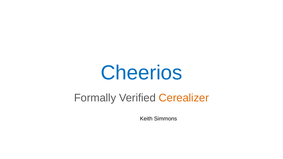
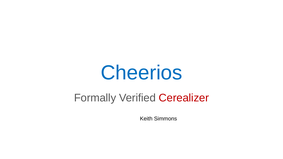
Cerealizer colour: orange -> red
